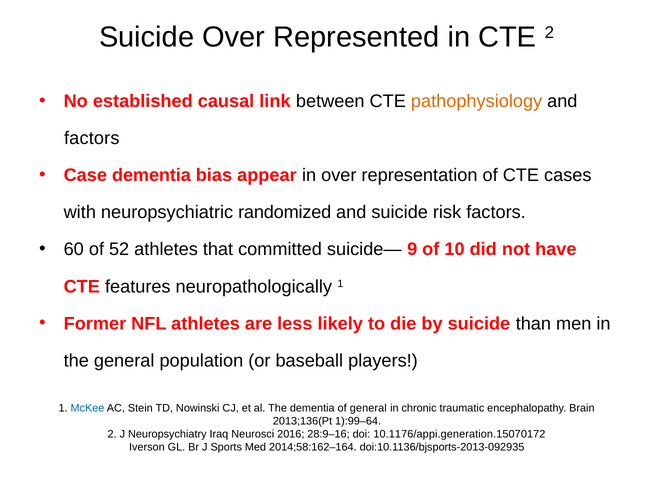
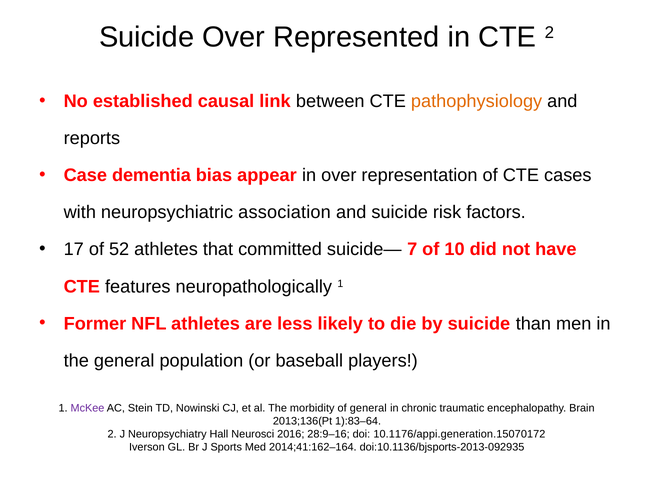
factors at (92, 138): factors -> reports
randomized: randomized -> association
60: 60 -> 17
9: 9 -> 7
McKee colour: blue -> purple
The dementia: dementia -> morbidity
1):99–64: 1):99–64 -> 1):83–64
Iraq: Iraq -> Hall
2014;58:162–164: 2014;58:162–164 -> 2014;41:162–164
